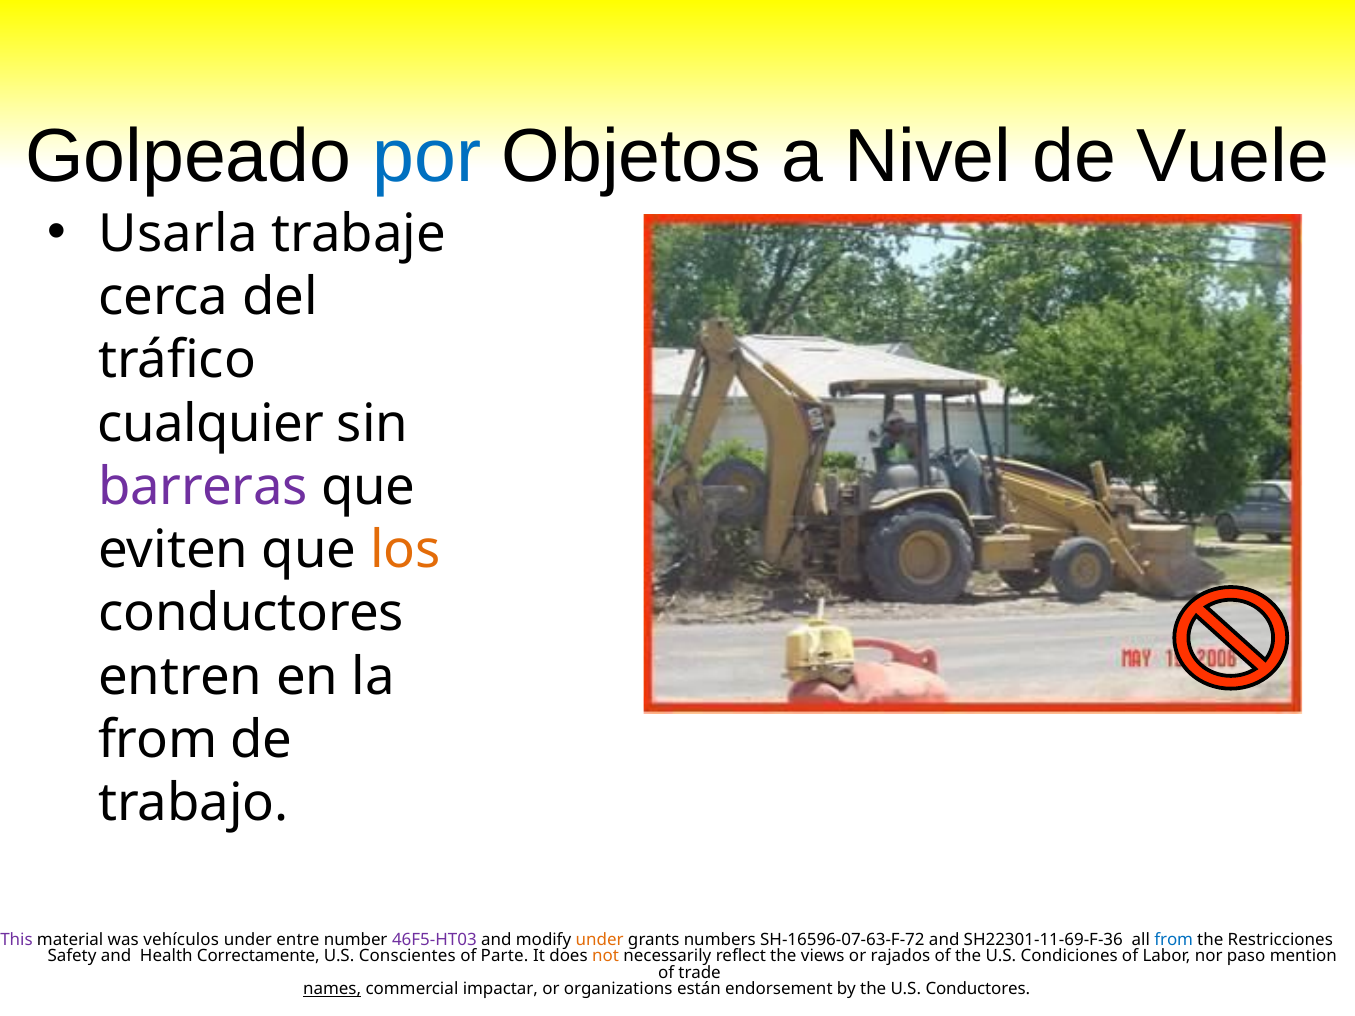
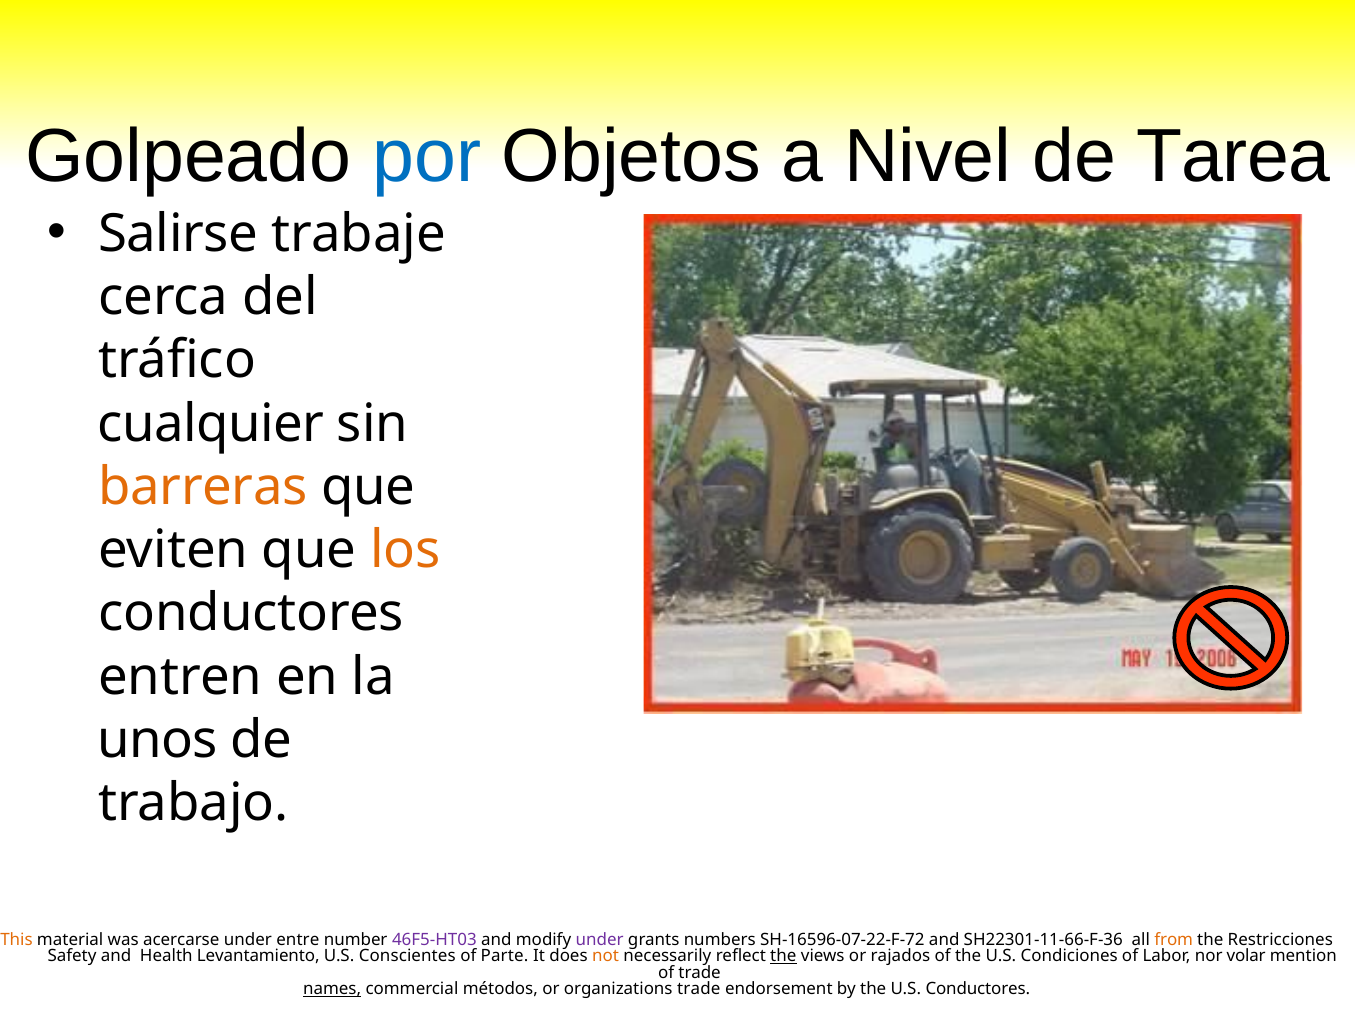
Vuele: Vuele -> Tarea
Usarla: Usarla -> Salirse
barreras colour: purple -> orange
from at (158, 740): from -> unos
This colour: purple -> orange
vehículos: vehículos -> acercarse
under at (600, 940) colour: orange -> purple
SH-16596-07-63-F-72: SH-16596-07-63-F-72 -> SH-16596-07-22-F-72
SH22301-11-69-F-36: SH22301-11-69-F-36 -> SH22301-11-66-F-36
from at (1174, 940) colour: blue -> orange
Correctamente: Correctamente -> Levantamiento
the at (783, 956) underline: none -> present
paso: paso -> volar
impactar: impactar -> métodos
organizations están: están -> trade
